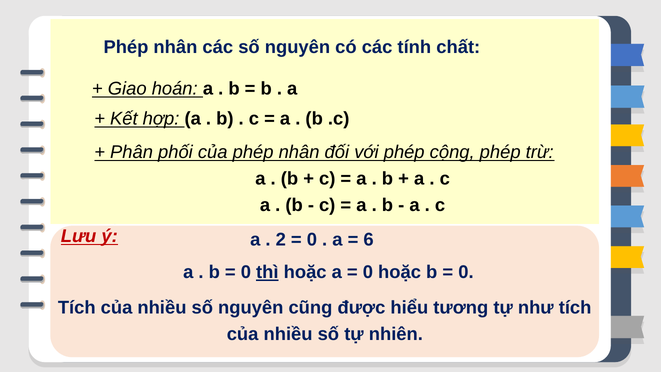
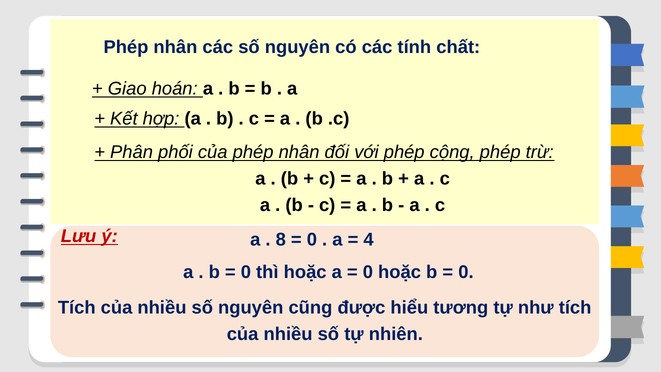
2: 2 -> 8
6: 6 -> 4
thì underline: present -> none
